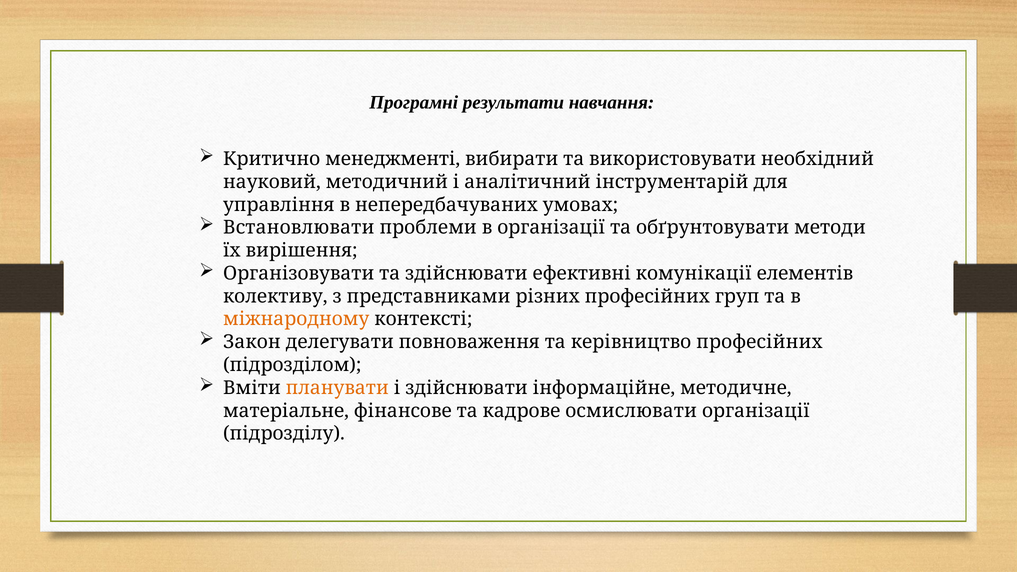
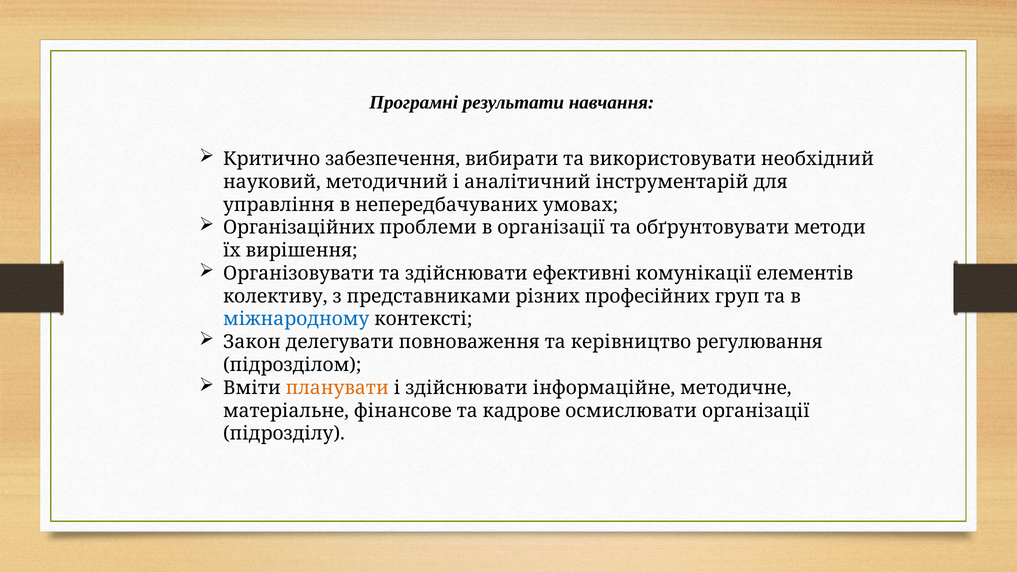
менеджменті: менеджменті -> забезпечення
Встановлювати: Встановлювати -> Організаційних
міжнародному colour: orange -> blue
керівництво професійних: професійних -> регулювання
